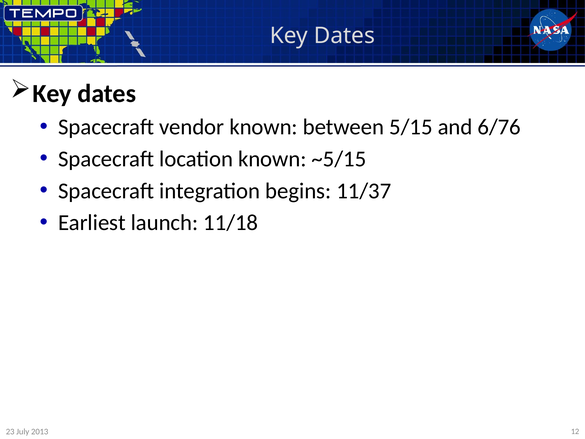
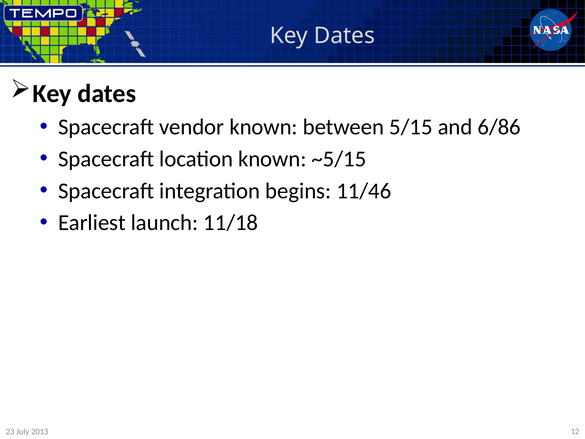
6/76: 6/76 -> 6/86
11/37: 11/37 -> 11/46
